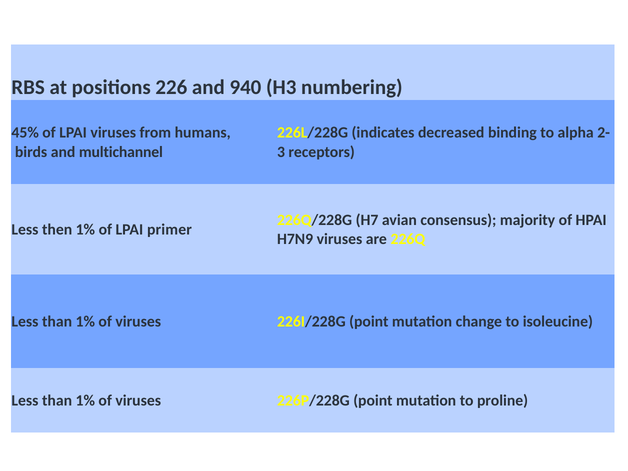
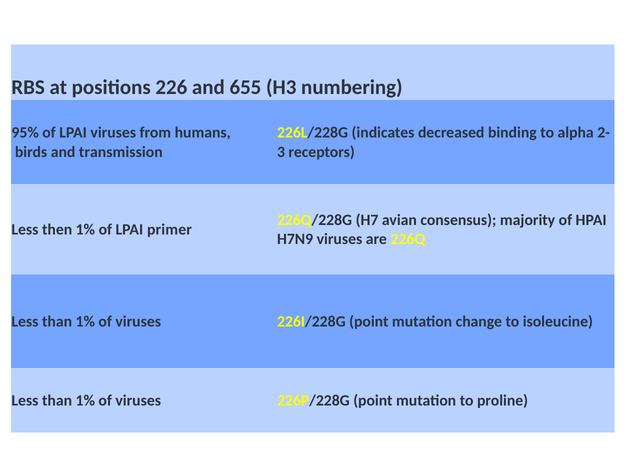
940: 940 -> 655
45%: 45% -> 95%
multichannel: multichannel -> transmission
